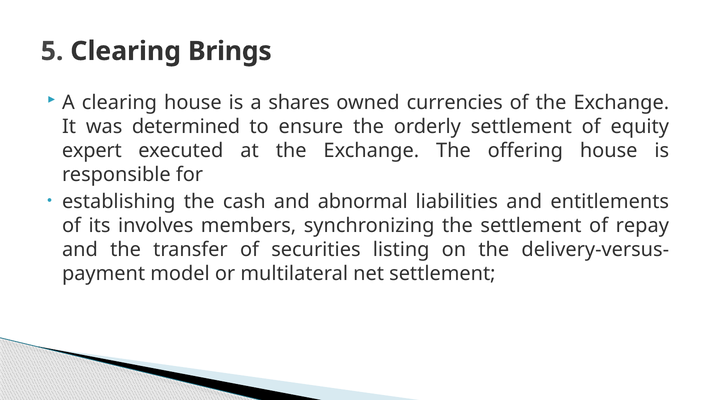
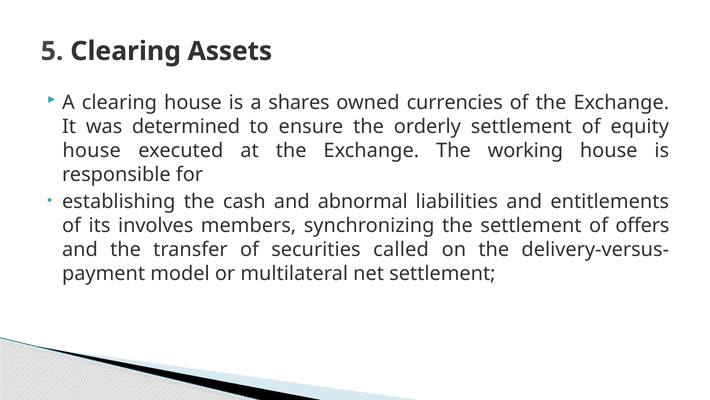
Brings: Brings -> Assets
expert at (92, 150): expert -> house
offering: offering -> working
repay: repay -> offers
listing: listing -> called
